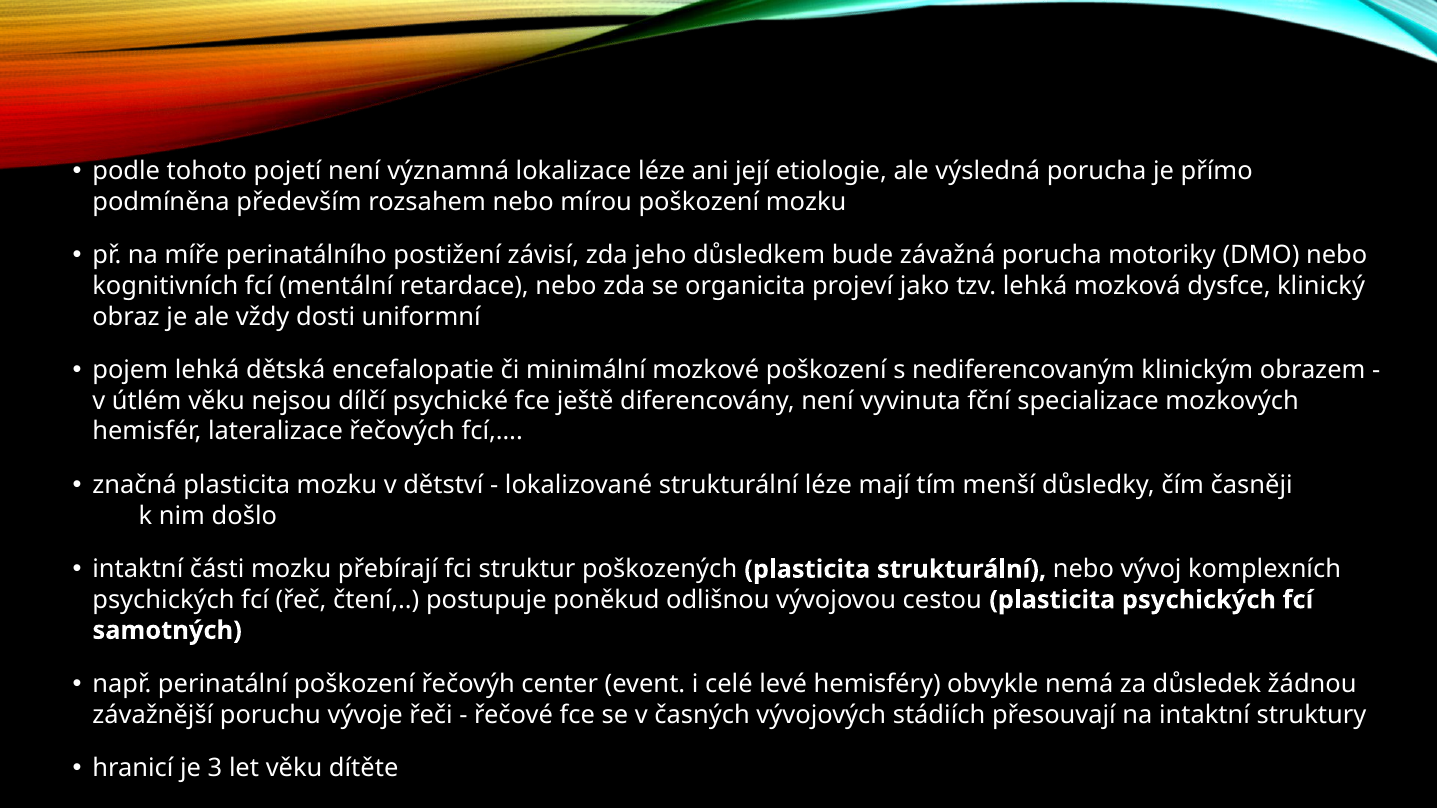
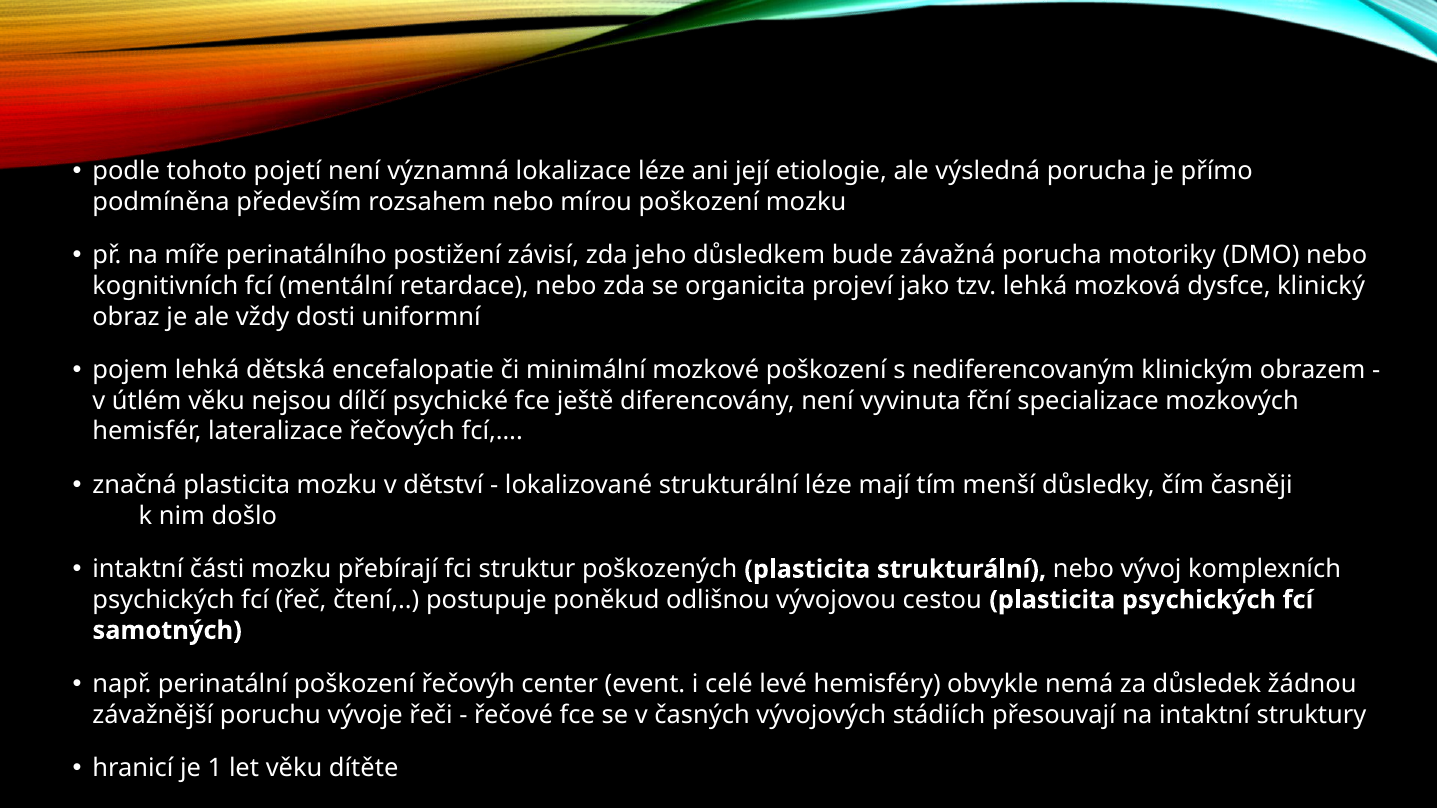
3: 3 -> 1
